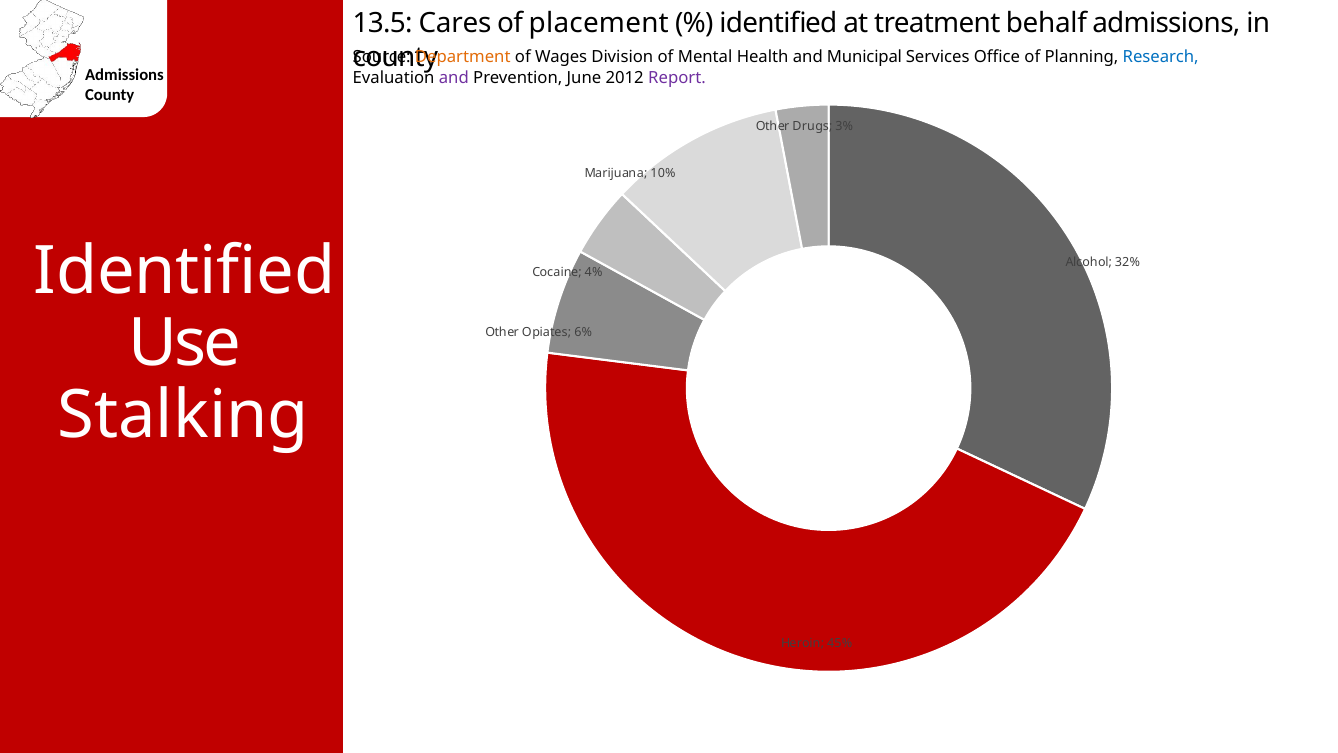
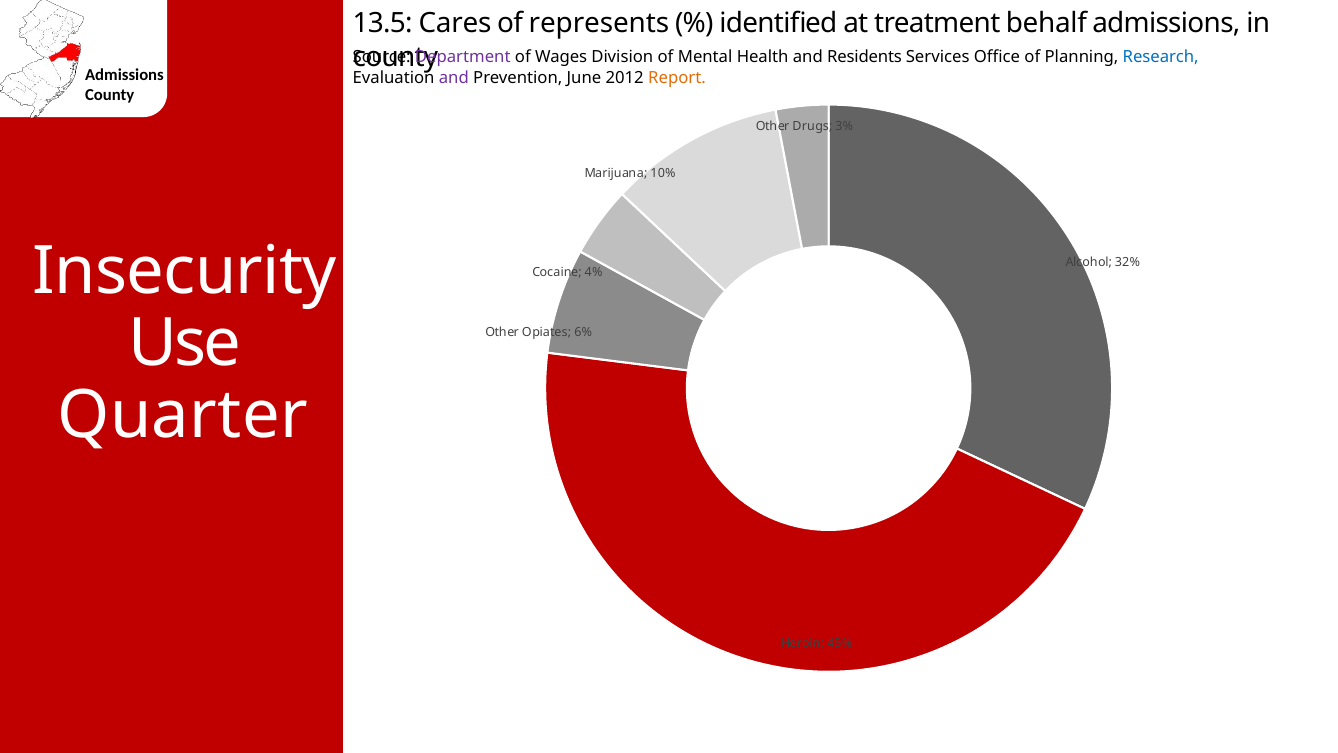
placement: placement -> represents
Department colour: orange -> purple
Municipal: Municipal -> Residents
Report colour: purple -> orange
Identified at (185, 271): Identified -> Insecurity
Stalking: Stalking -> Quarter
